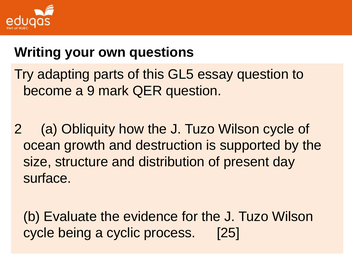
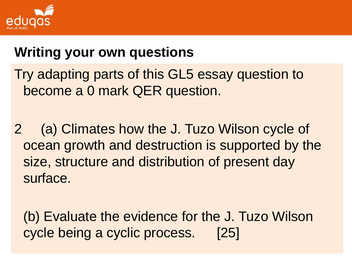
9: 9 -> 0
Obliquity: Obliquity -> Climates
